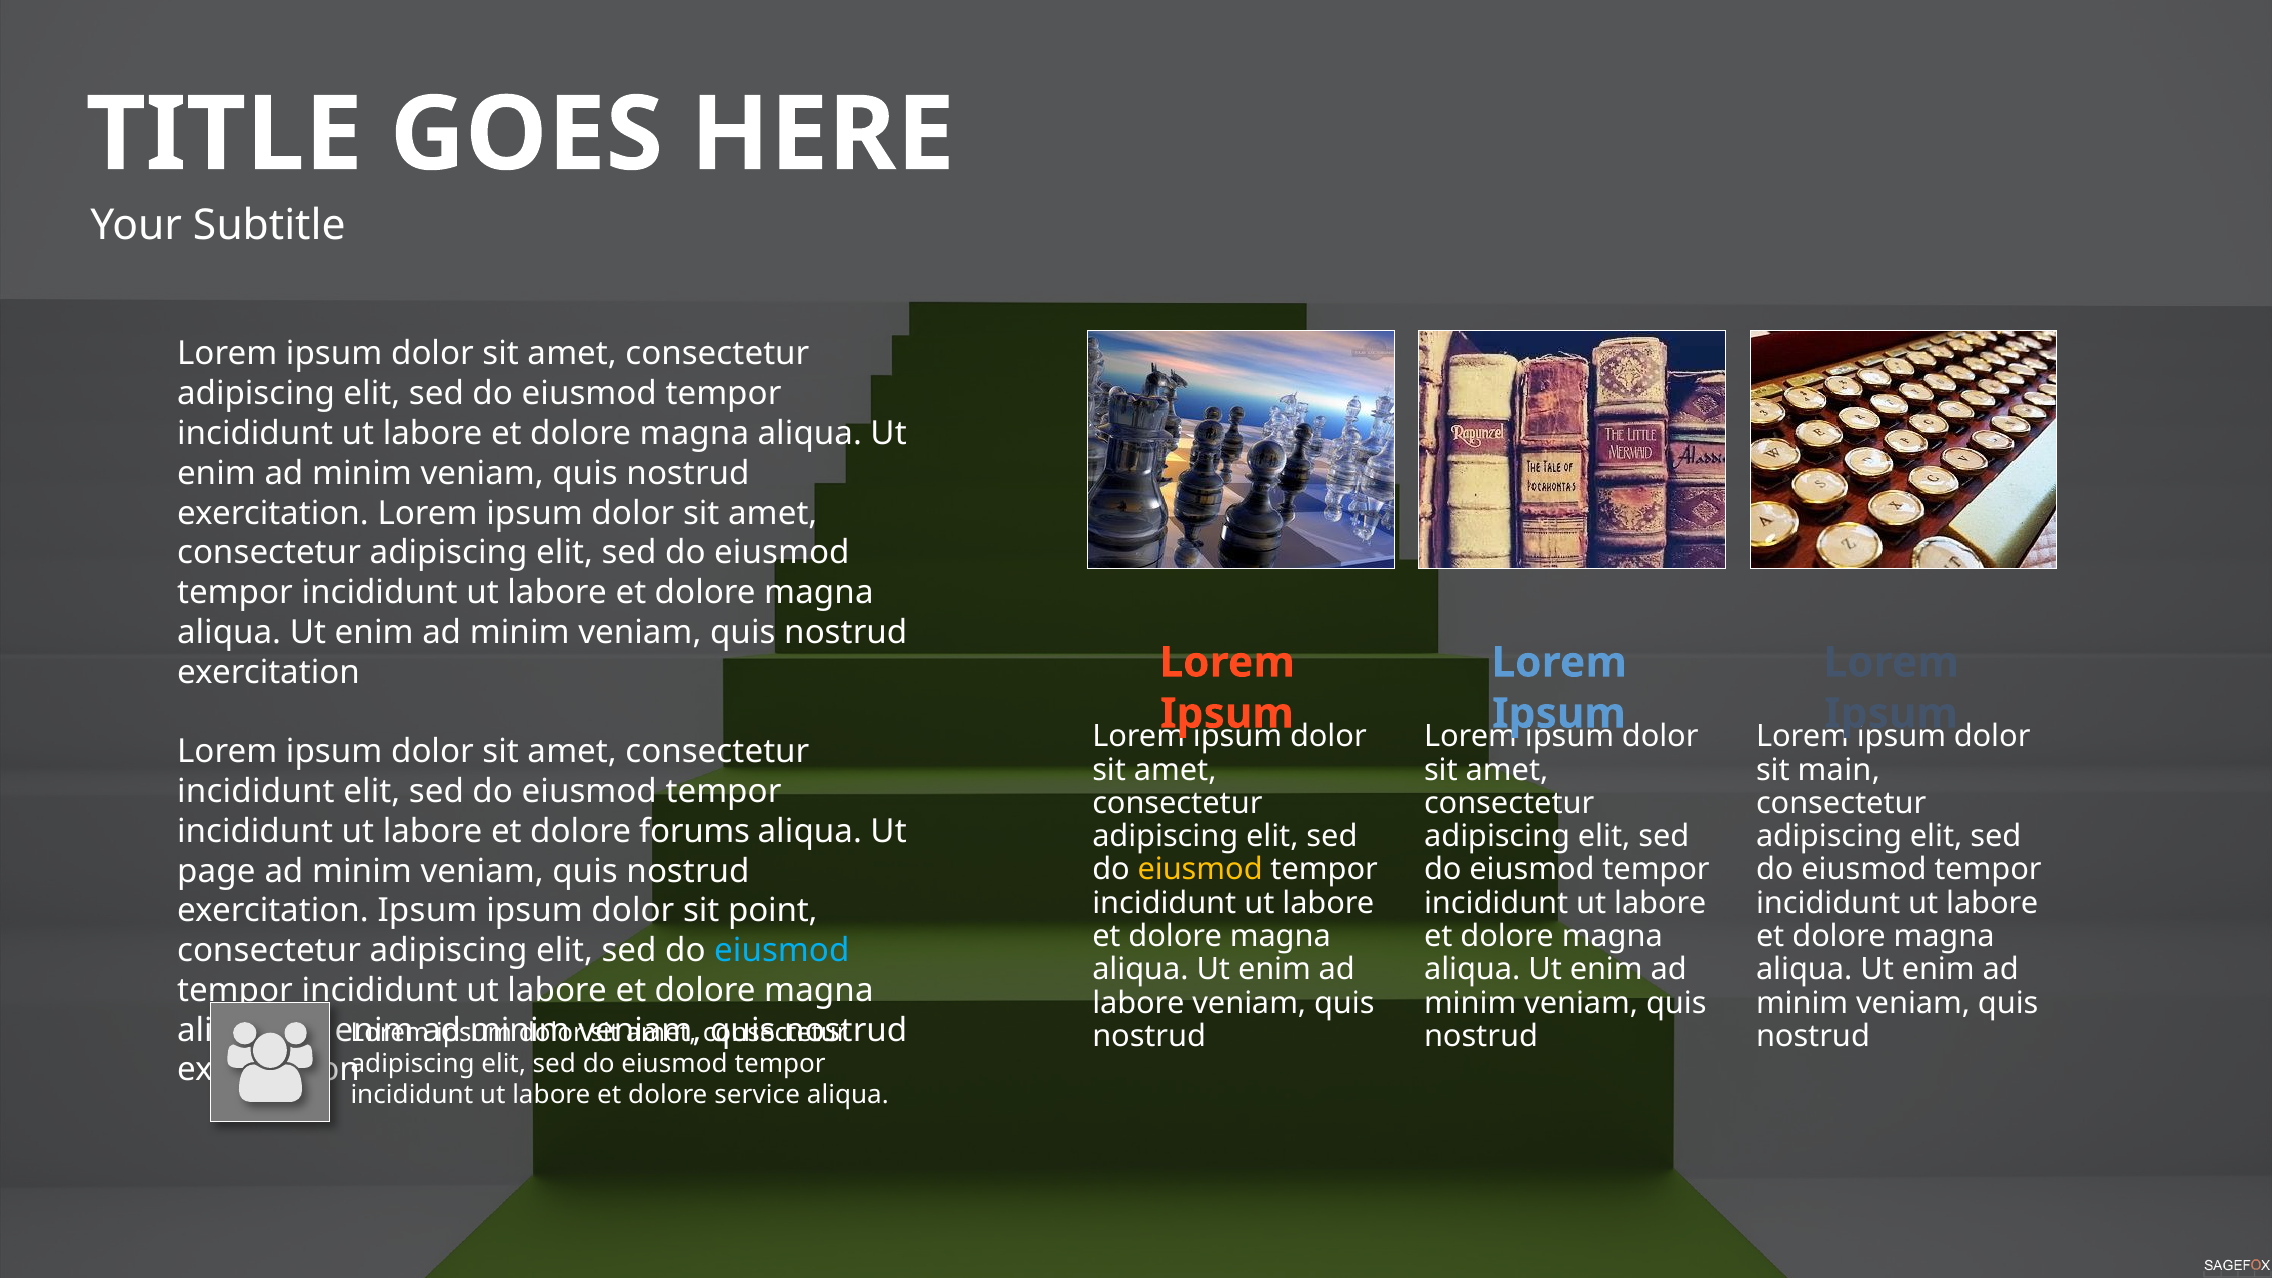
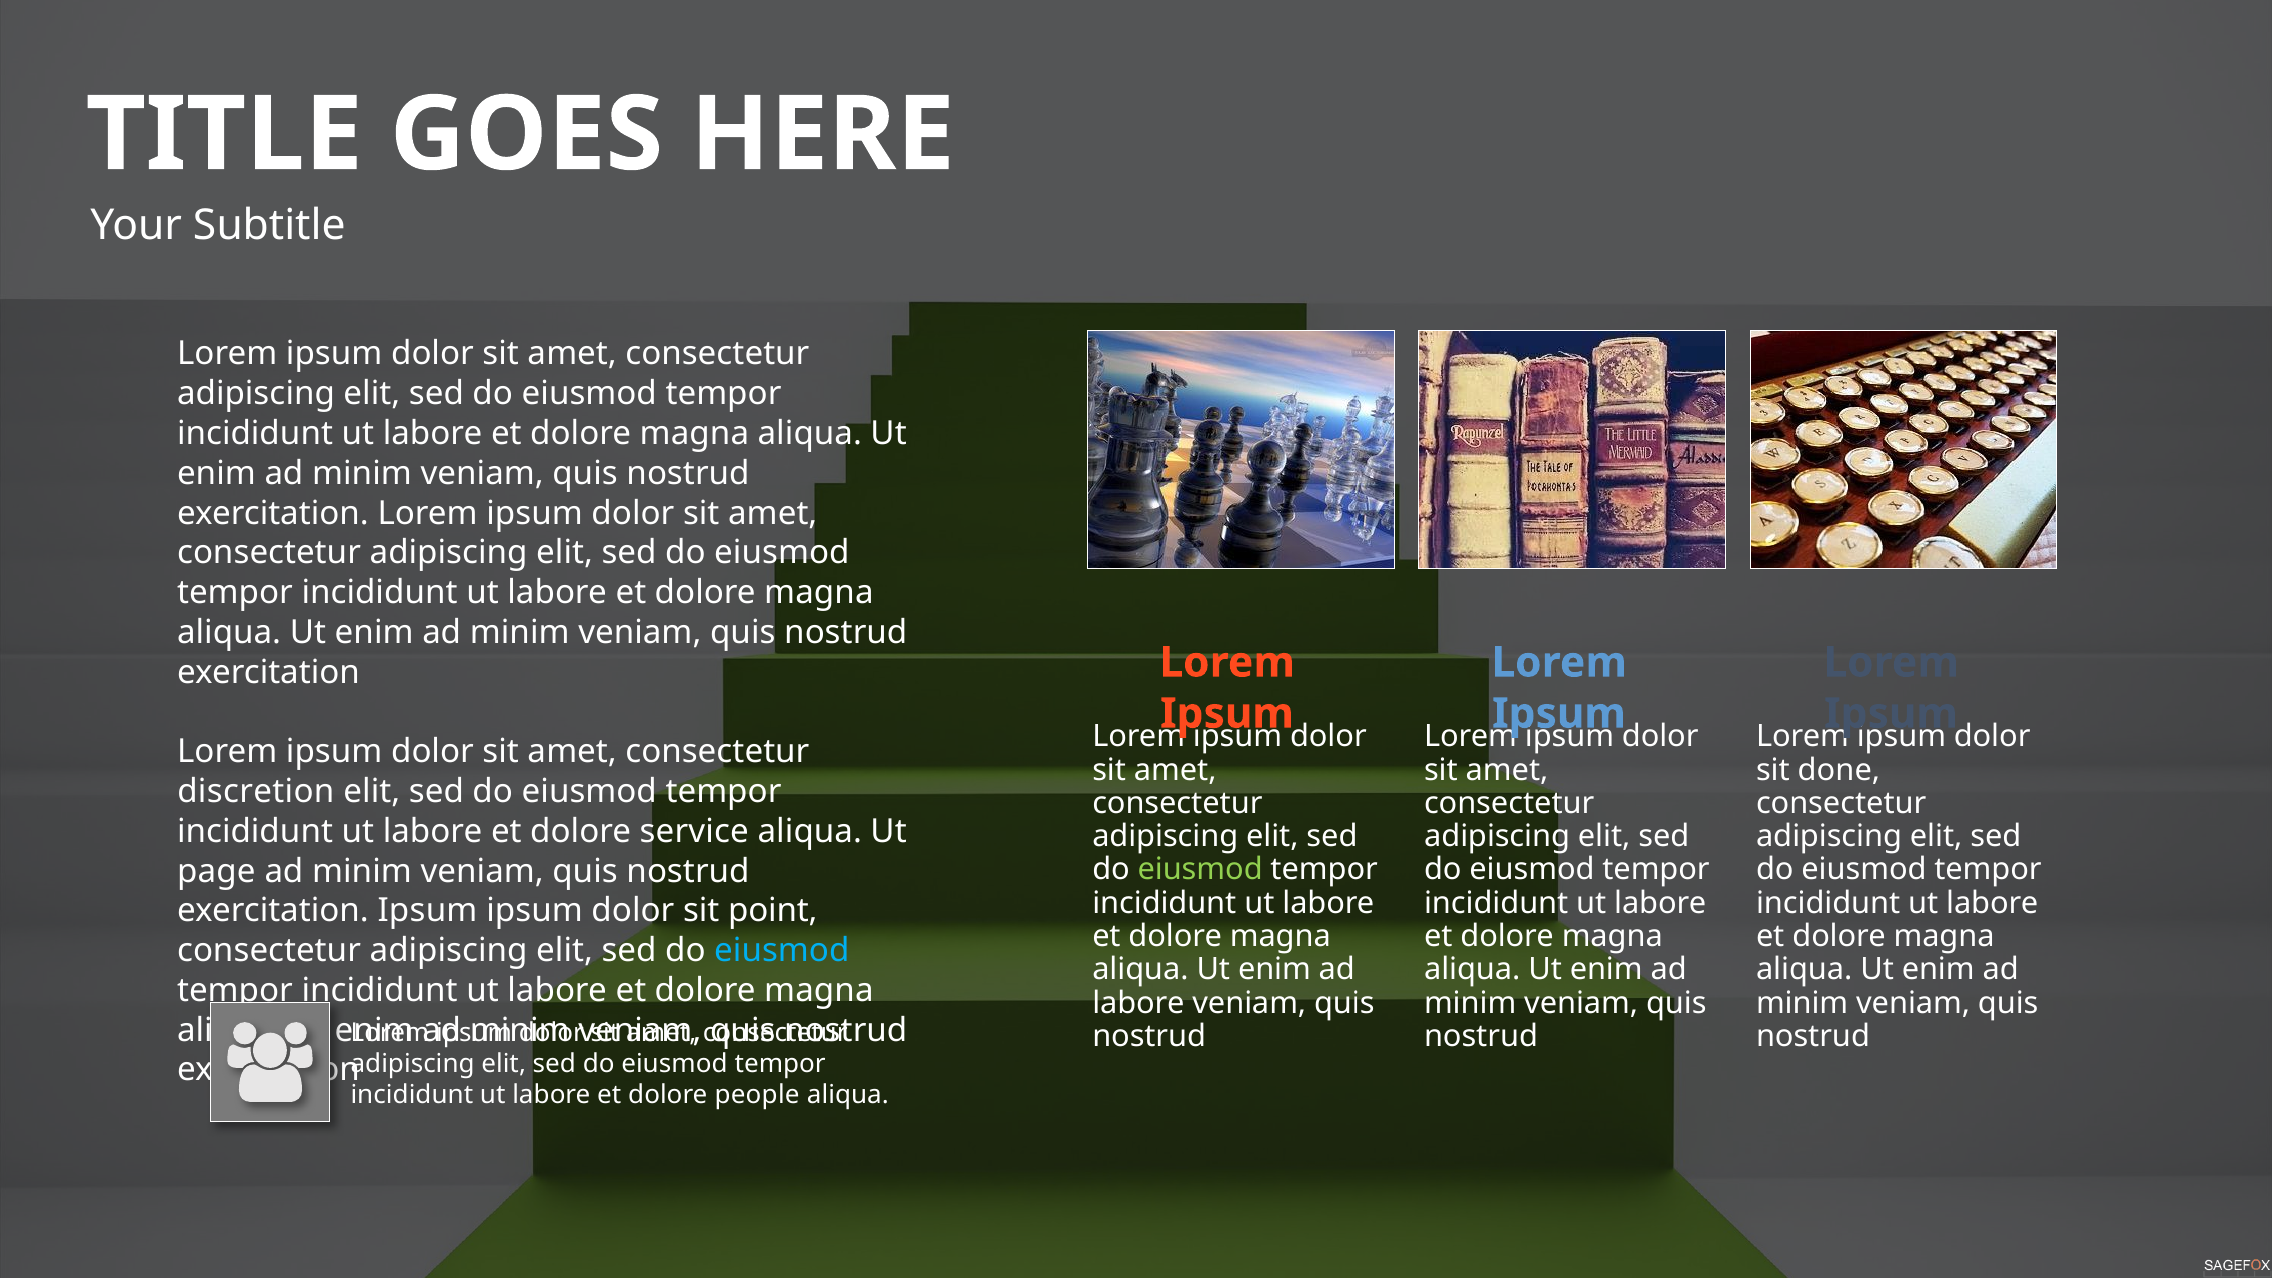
main: main -> done
incididunt at (256, 792): incididunt -> discretion
forums: forums -> service
eiusmod at (1200, 870) colour: yellow -> light green
service: service -> people
